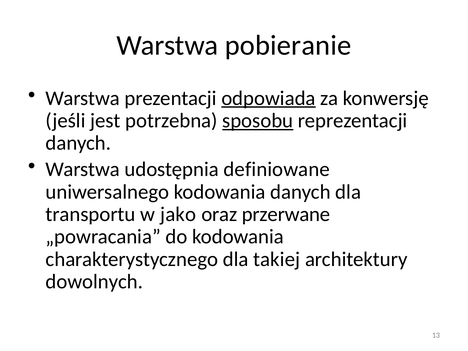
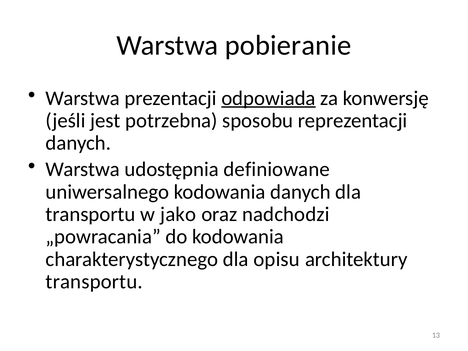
sposobu underline: present -> none
przerwane: przerwane -> nadchodzi
takiej: takiej -> opisu
dowolnych at (94, 282): dowolnych -> transportu
